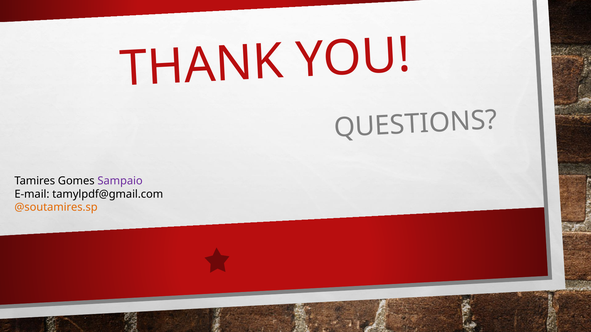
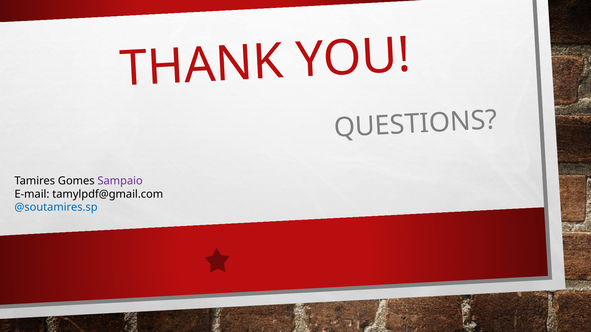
@soutamires.sp colour: orange -> blue
